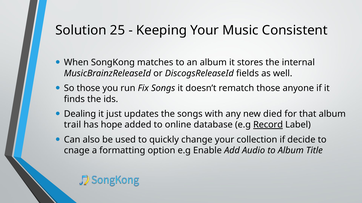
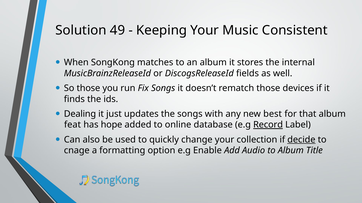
25: 25 -> 49
anyone: anyone -> devices
died: died -> best
trail: trail -> feat
decide underline: none -> present
